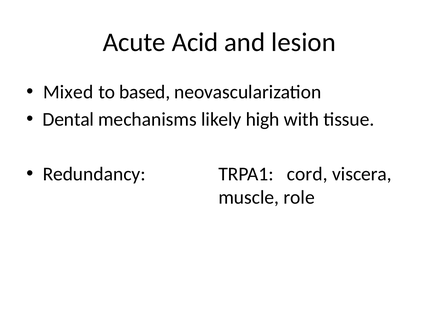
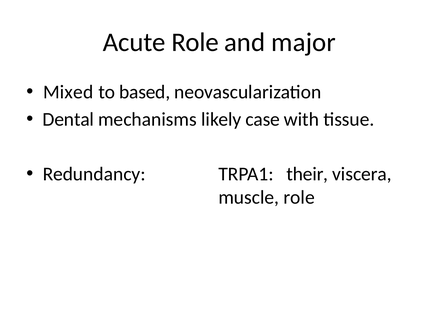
Acute Acid: Acid -> Role
lesion: lesion -> major
high: high -> case
cord: cord -> their
